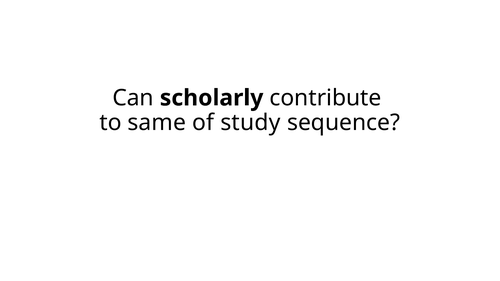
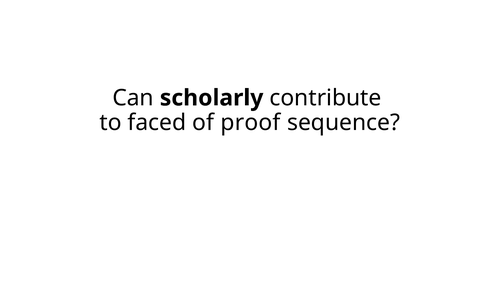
same: same -> faced
study: study -> proof
